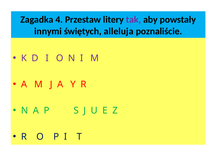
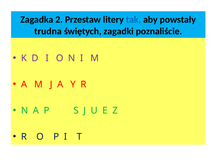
4: 4 -> 2
tak colour: purple -> blue
innymi: innymi -> trudna
alleluja: alleluja -> zagadki
